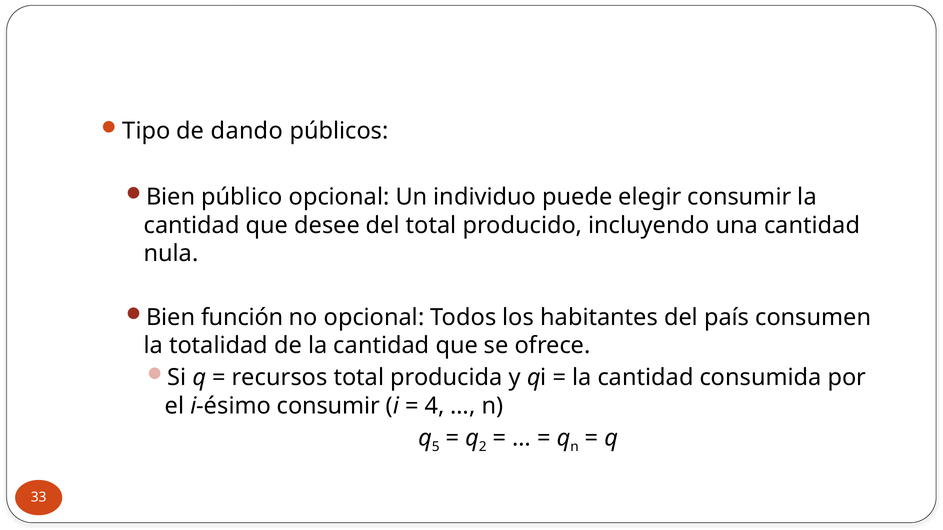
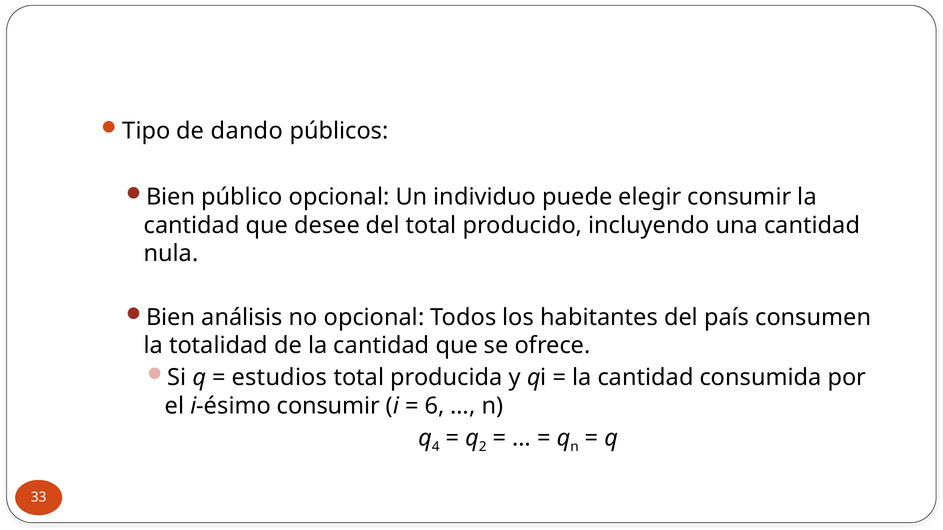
función: función -> análisis
recursos: recursos -> estudios
4: 4 -> 6
5: 5 -> 4
